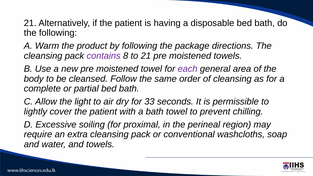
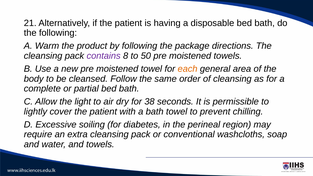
to 21: 21 -> 50
each colour: purple -> orange
33: 33 -> 38
proximal: proximal -> diabetes
